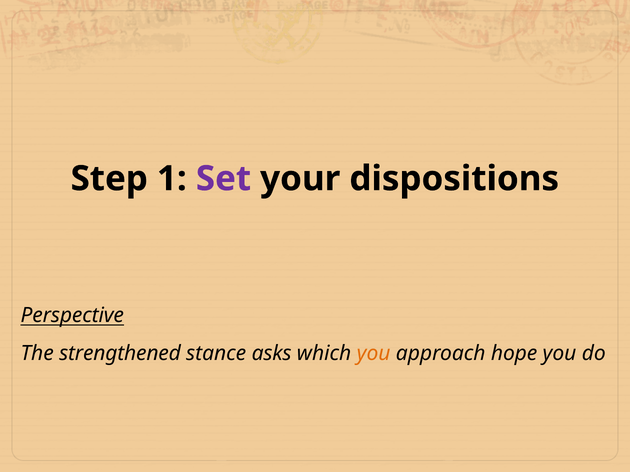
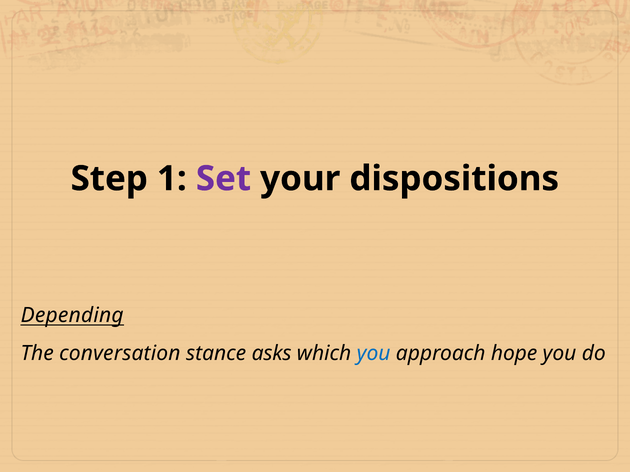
Perspective: Perspective -> Depending
strengthened: strengthened -> conversation
you at (374, 354) colour: orange -> blue
